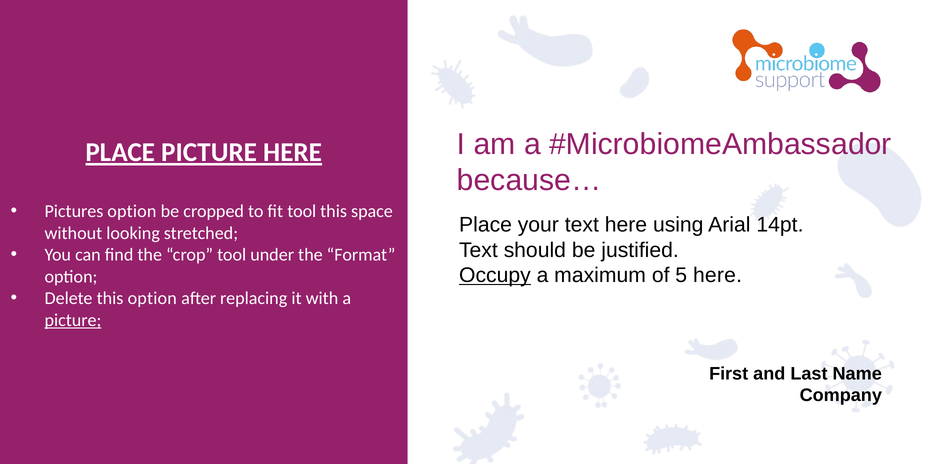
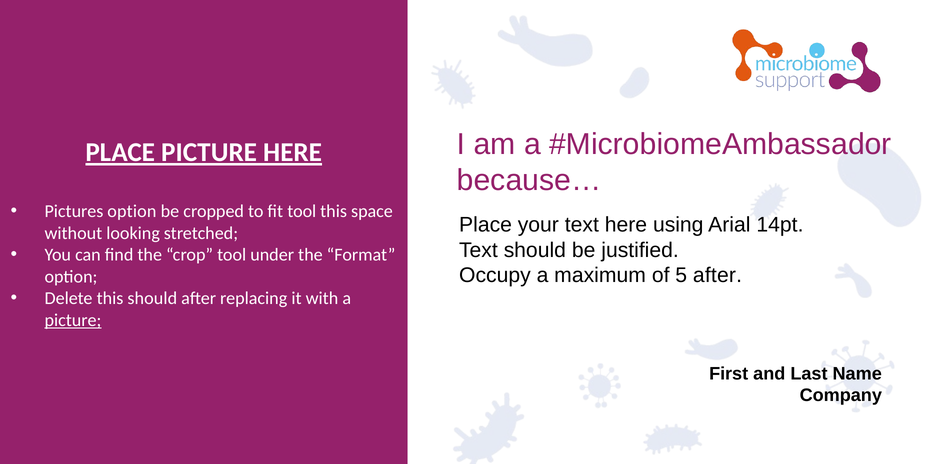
Occupy underline: present -> none
5 here: here -> after
this option: option -> should
